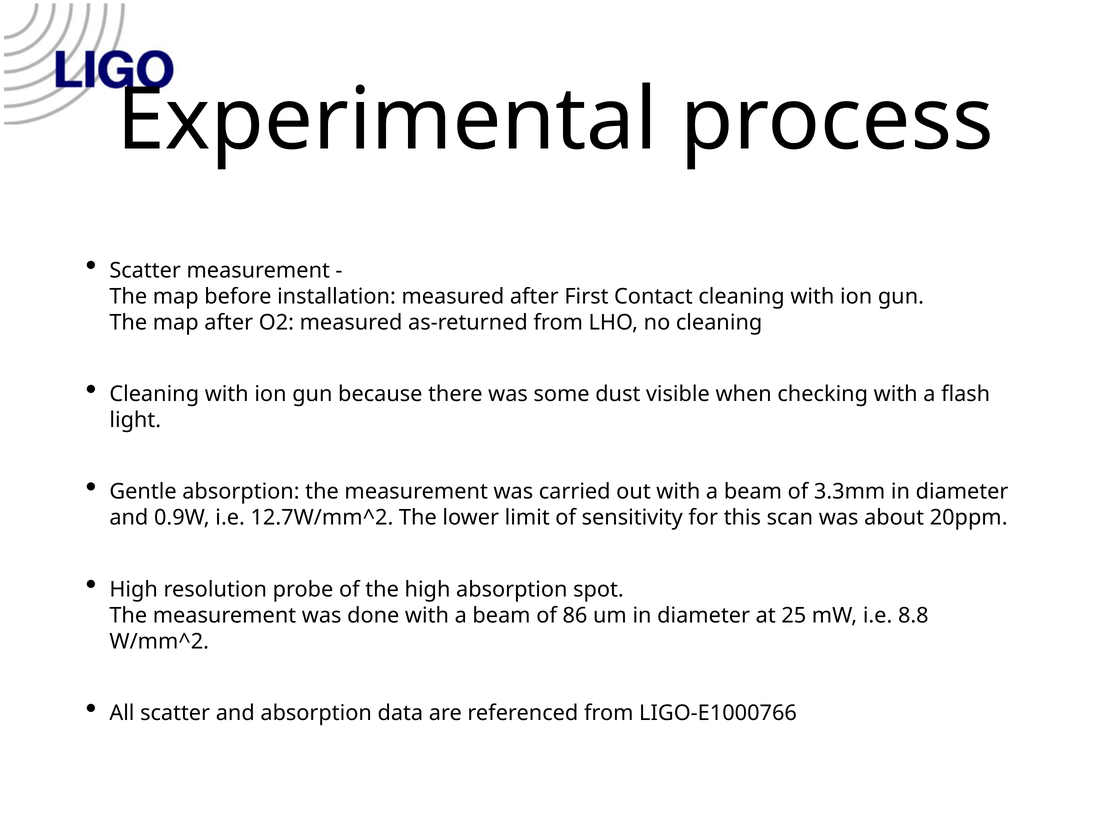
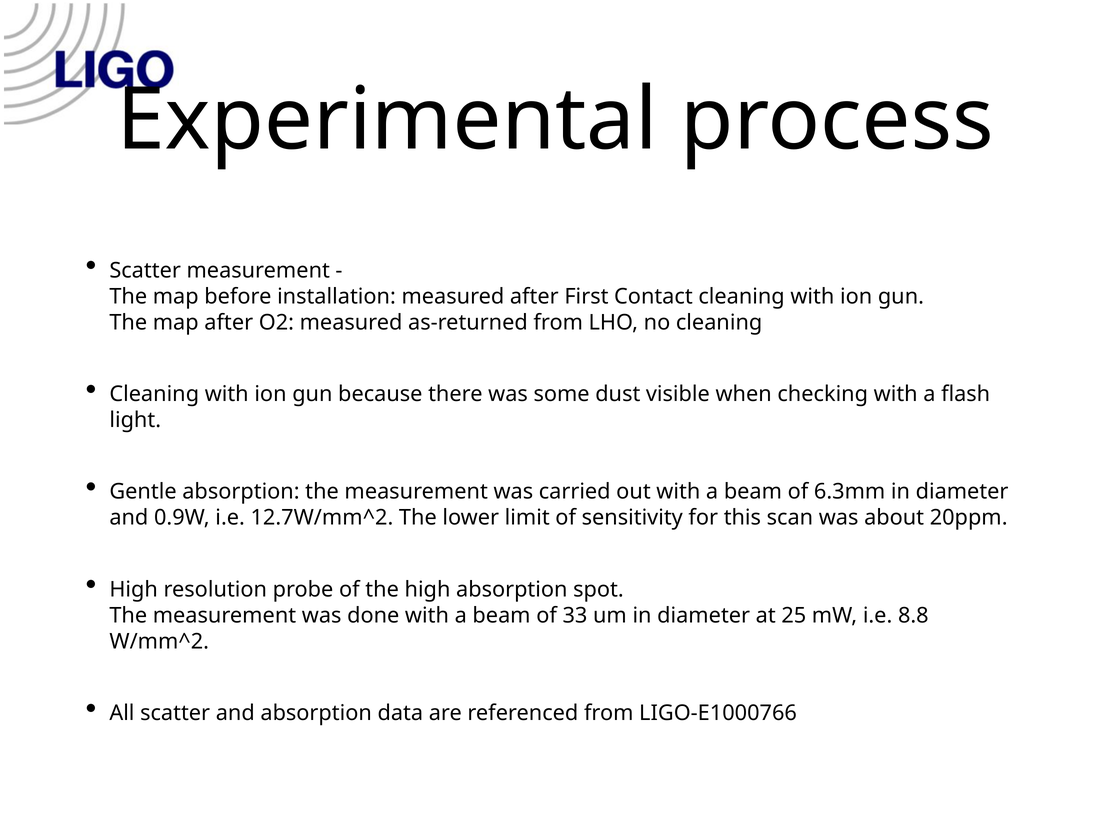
3.3mm: 3.3mm -> 6.3mm
86: 86 -> 33
